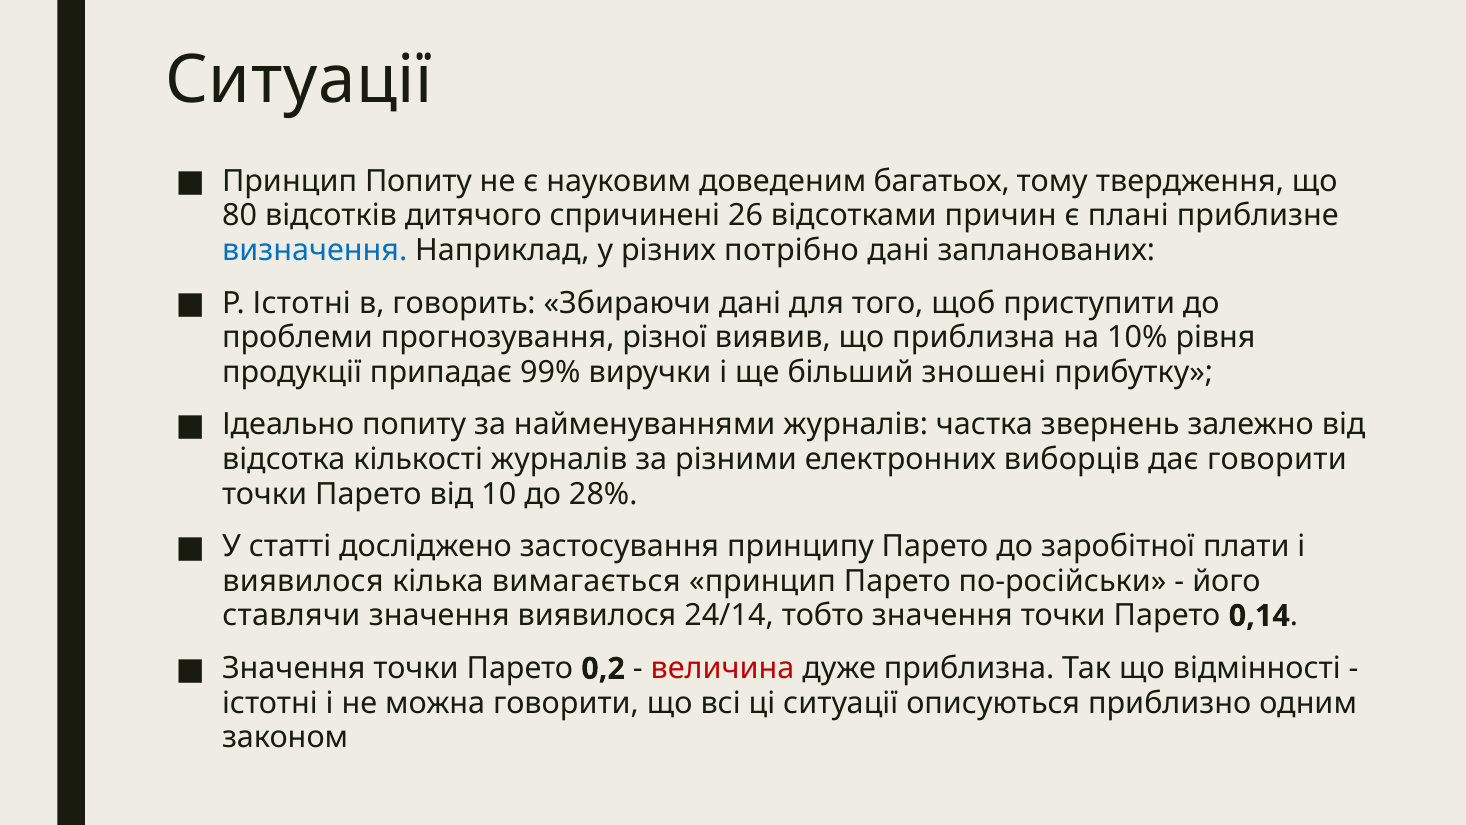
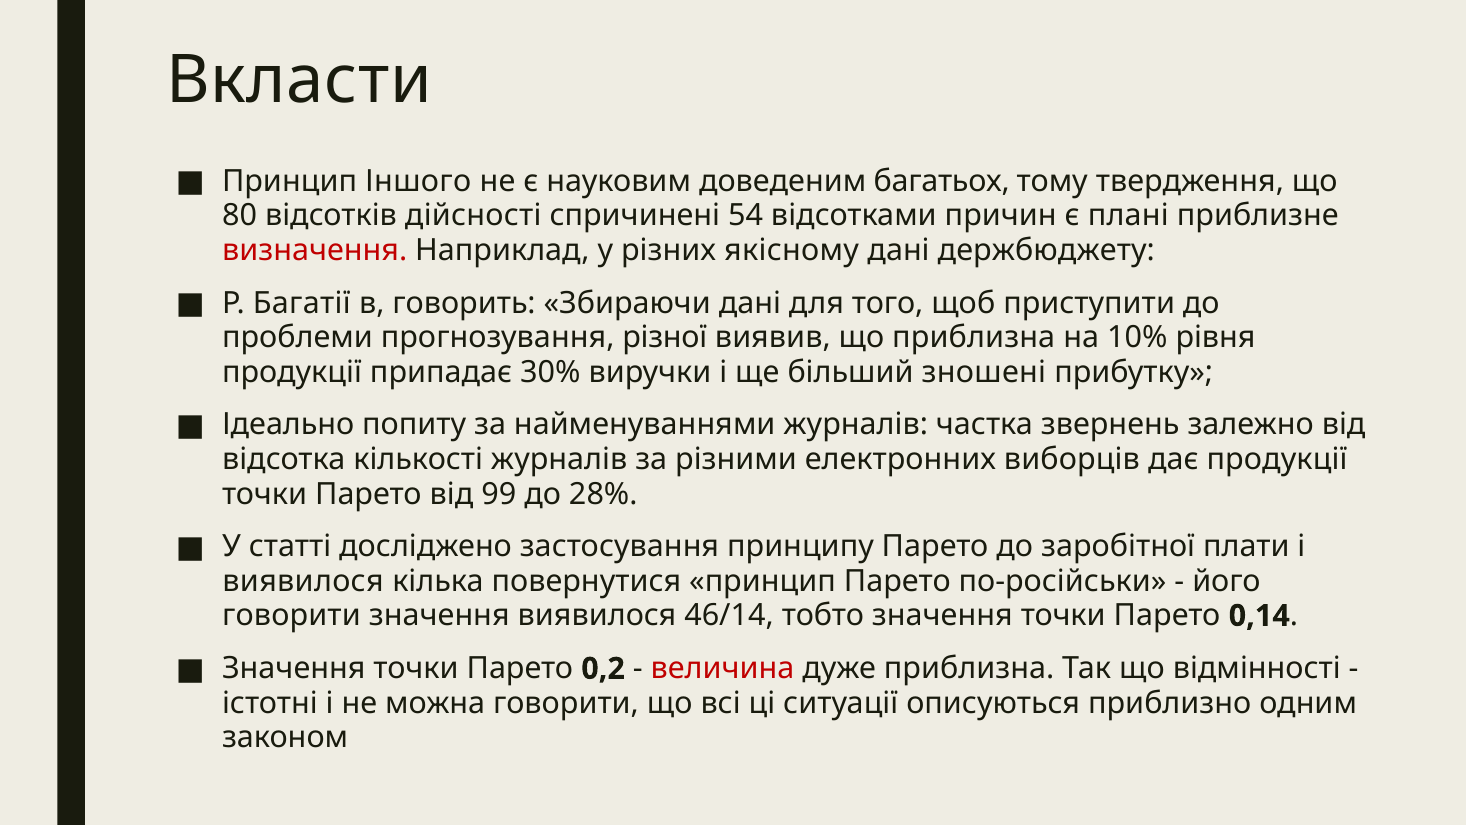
Ситуації at (299, 80): Ситуації -> Вкласти
Принцип Попиту: Попиту -> Іншого
дитячого: дитячого -> дійсності
26: 26 -> 54
визначення colour: blue -> red
потрібно: потрібно -> якісному
запланованих: запланованих -> держбюджету
Р Істотні: Істотні -> Багатії
99%: 99% -> 30%
дає говорити: говорити -> продукції
10: 10 -> 99
вимагається: вимагається -> повернутися
ставлячи at (291, 616): ставлячи -> говорити
24/14: 24/14 -> 46/14
